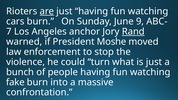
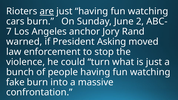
9: 9 -> 2
Rand underline: present -> none
Moshe: Moshe -> Asking
